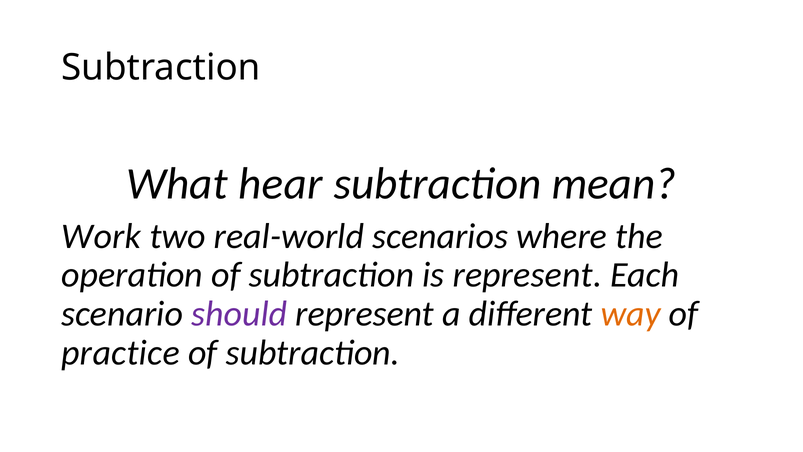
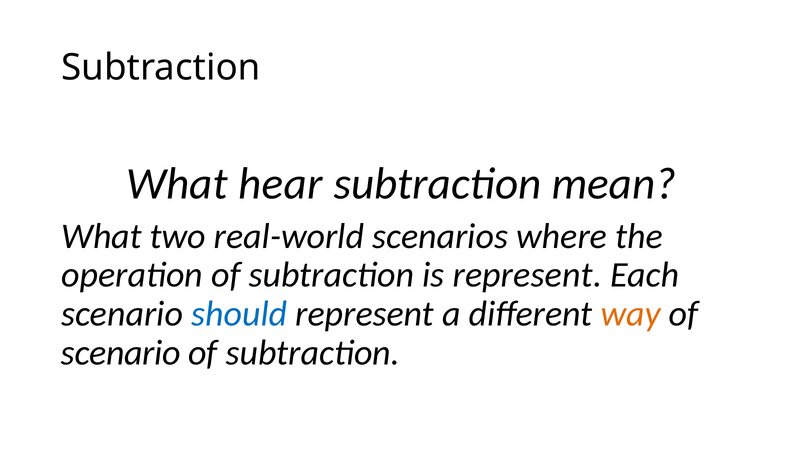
Work at (101, 236): Work -> What
should colour: purple -> blue
practice at (120, 352): practice -> scenario
